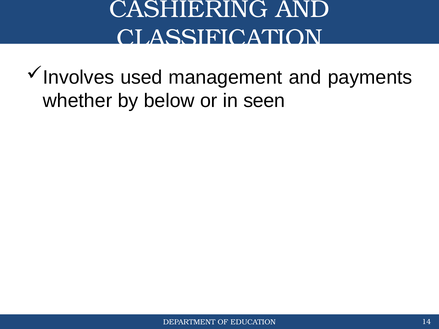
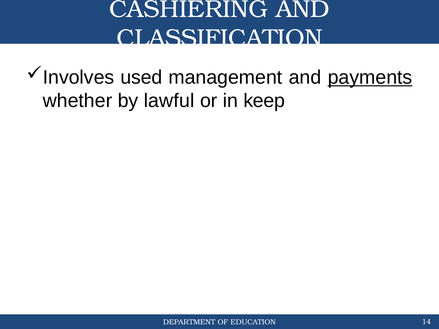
payments underline: none -> present
below: below -> lawful
seen: seen -> keep
